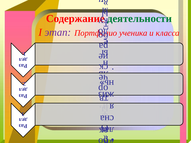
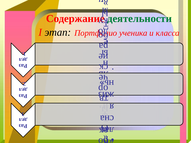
этап colour: purple -> black
